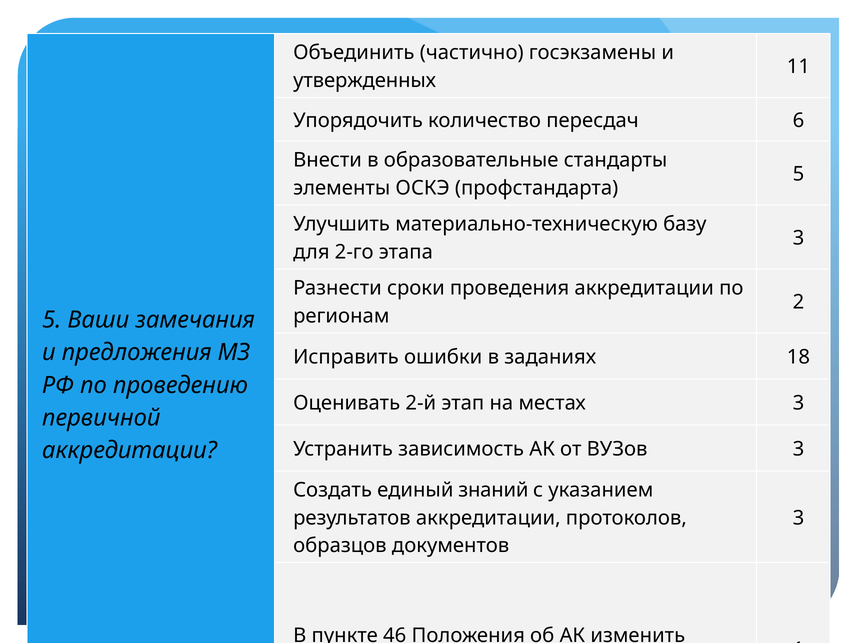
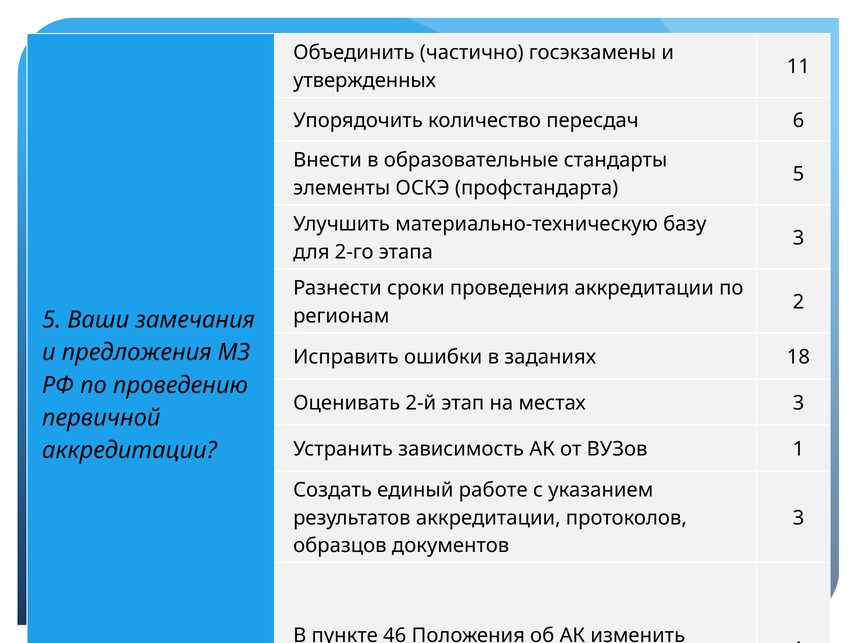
ВУЗов 3: 3 -> 1
знаний: знаний -> работе
